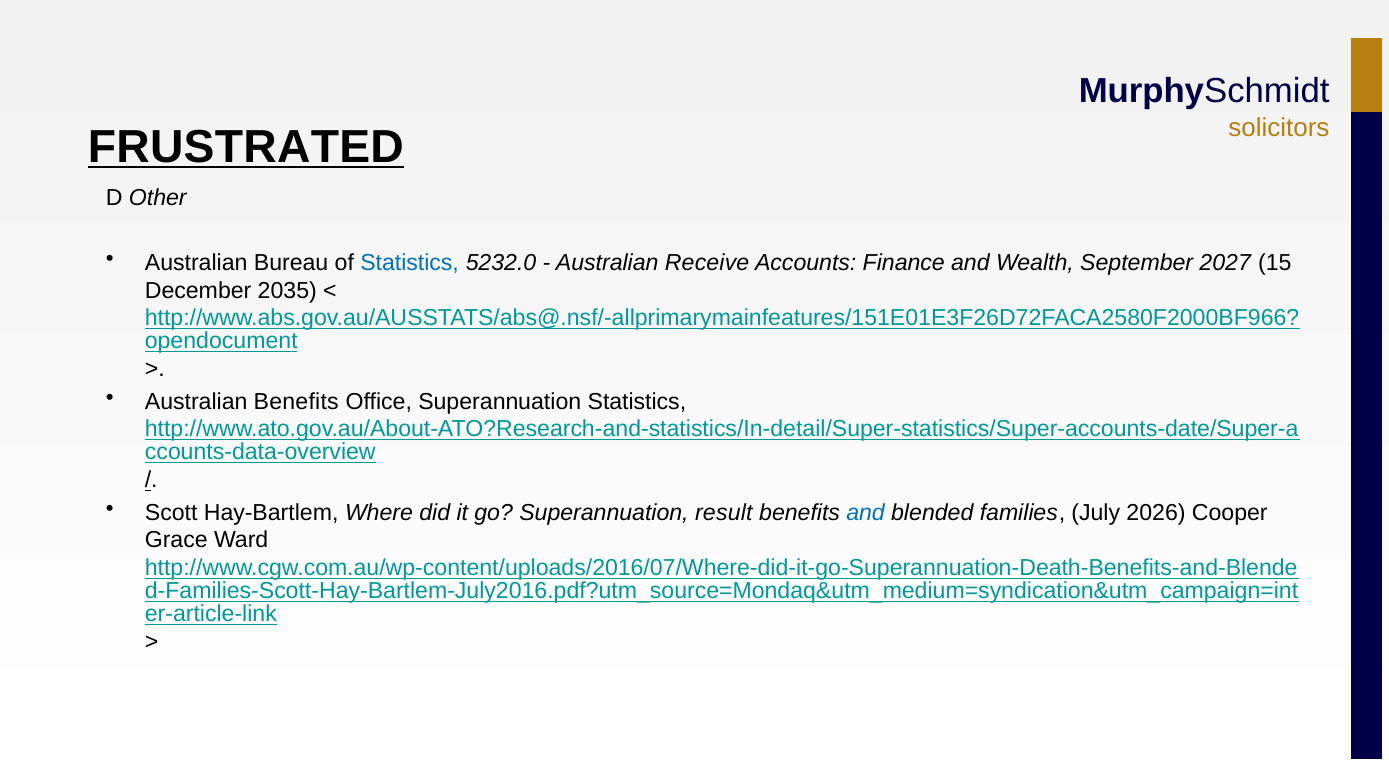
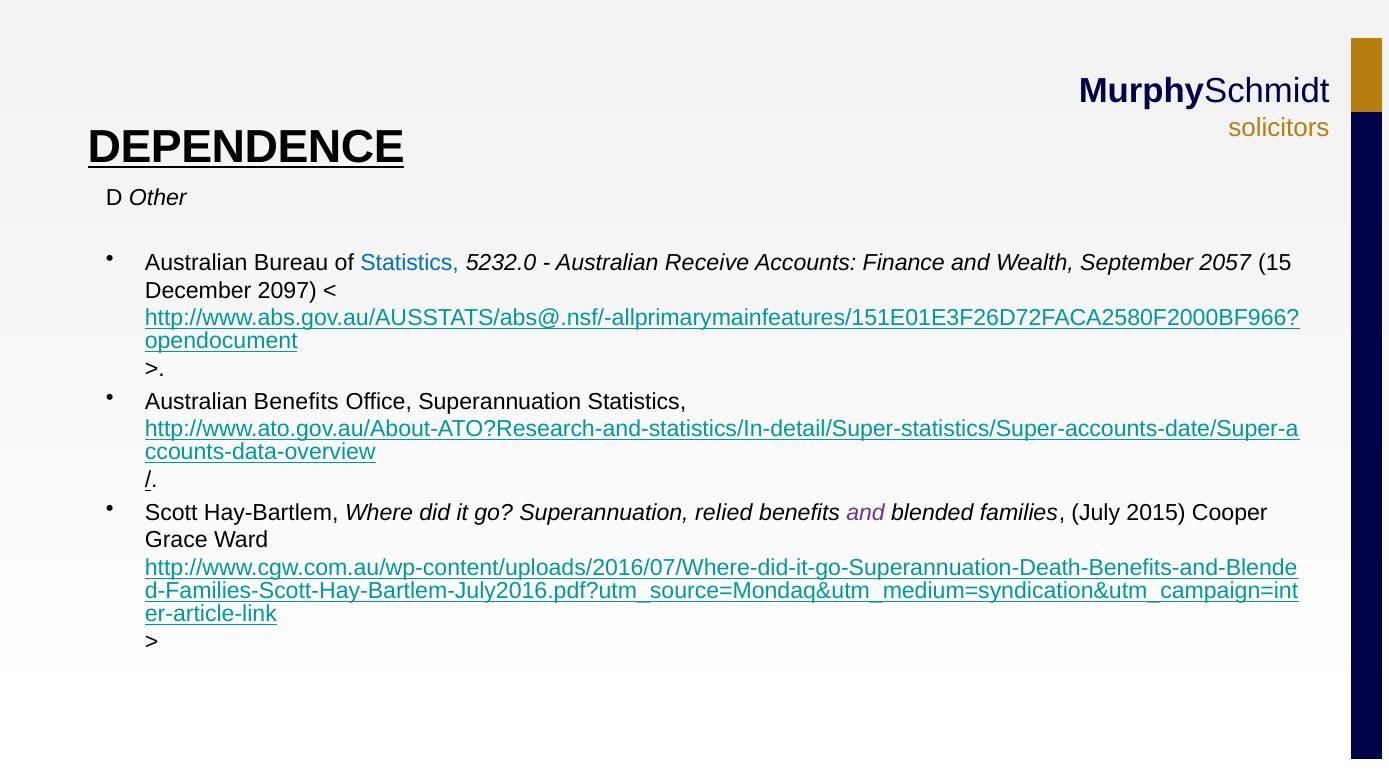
FRUSTRATED: FRUSTRATED -> DEPENDENCE
2027: 2027 -> 2057
2035: 2035 -> 2097
result: result -> relied
and at (866, 513) colour: blue -> purple
2026: 2026 -> 2015
